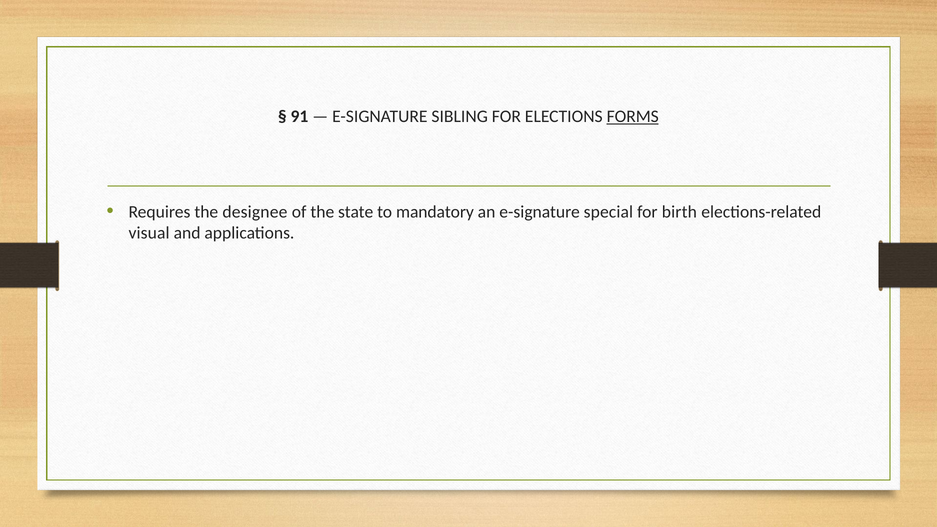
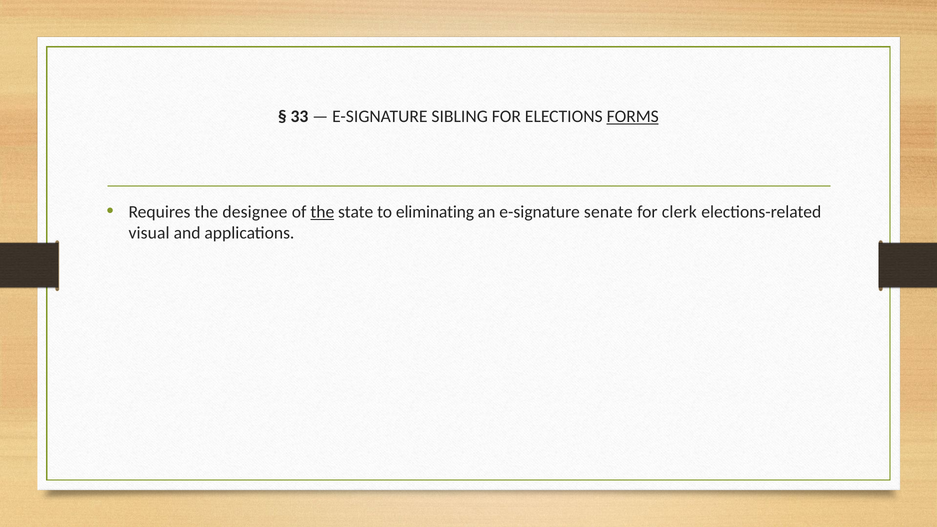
91: 91 -> 33
the at (322, 212) underline: none -> present
mandatory: mandatory -> eliminating
special: special -> senate
birth: birth -> clerk
